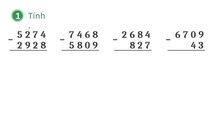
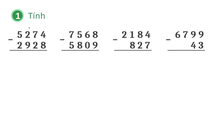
4 at (80, 35): 4 -> 5
6 at (132, 35): 6 -> 1
7 0: 0 -> 9
